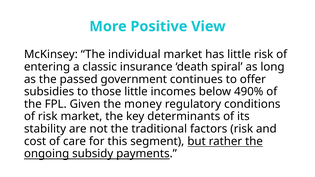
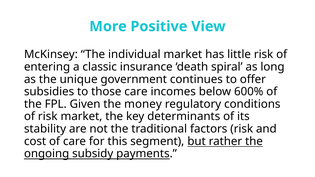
passed: passed -> unique
those little: little -> care
490%: 490% -> 600%
